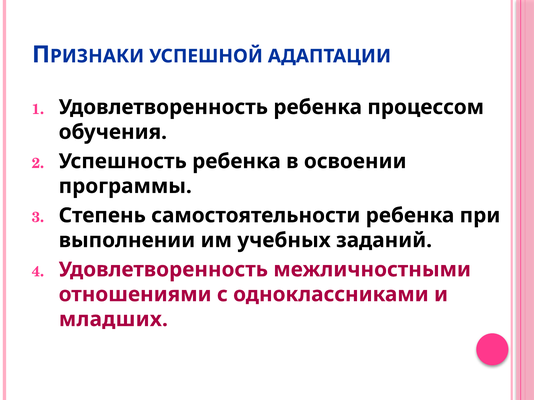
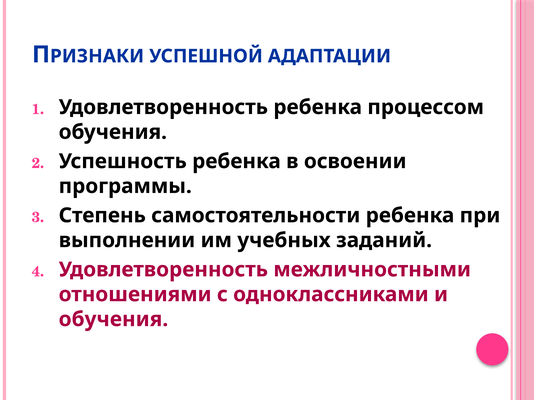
младших at (113, 320): младших -> обучения
